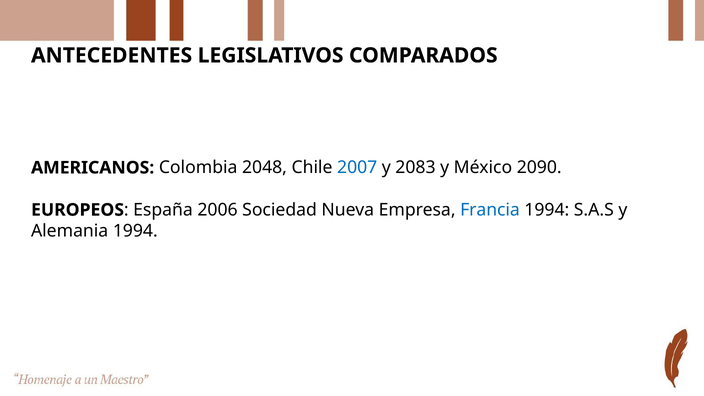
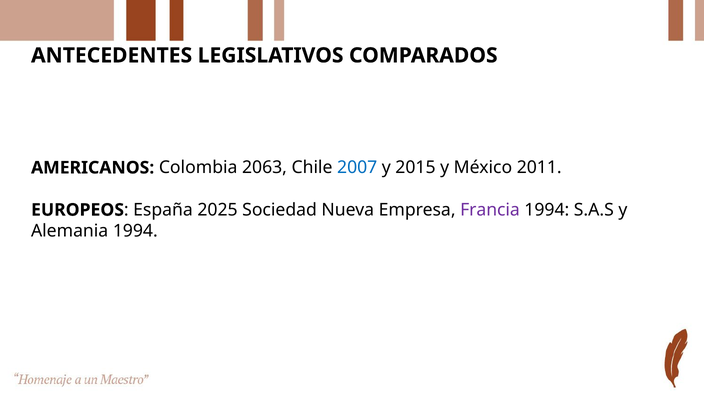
2048: 2048 -> 2063
2083: 2083 -> 2015
2090: 2090 -> 2011
2006: 2006 -> 2025
Francia colour: blue -> purple
